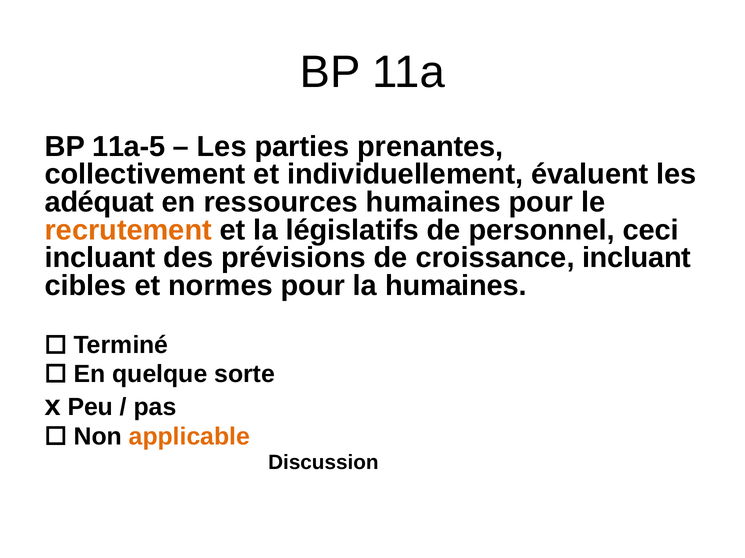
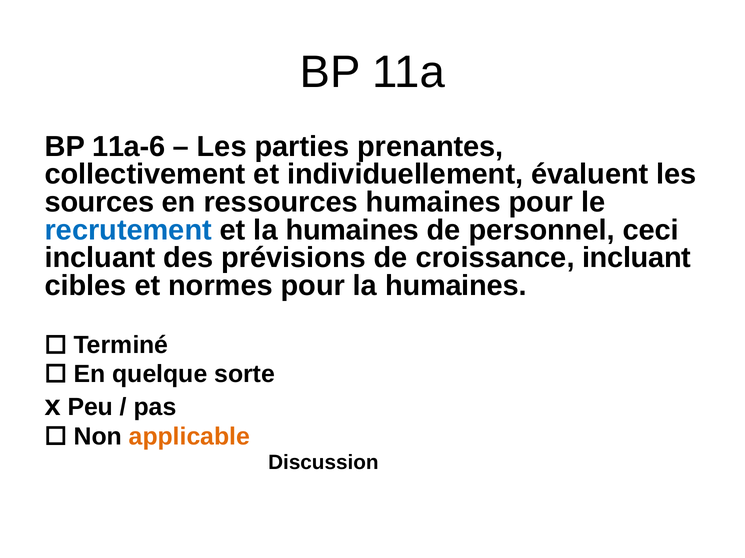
11a-5: 11a-5 -> 11a-6
adéquat: adéquat -> sources
recrutement colour: orange -> blue
et la législatifs: législatifs -> humaines
